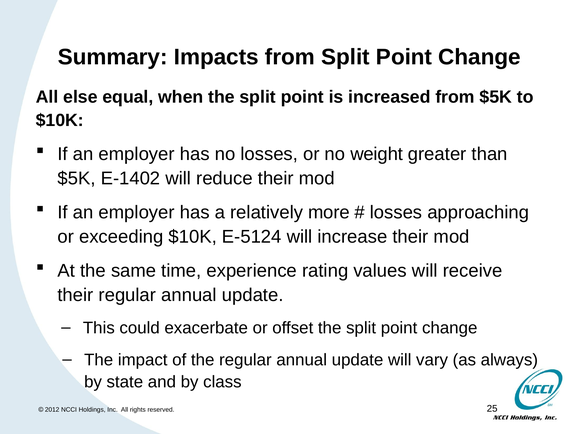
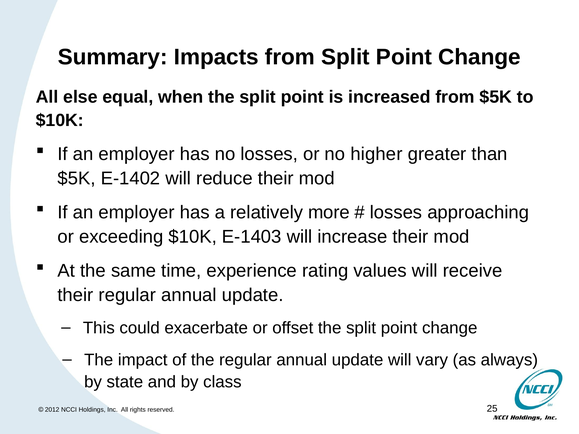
weight: weight -> higher
E-5124: E-5124 -> E-1403
